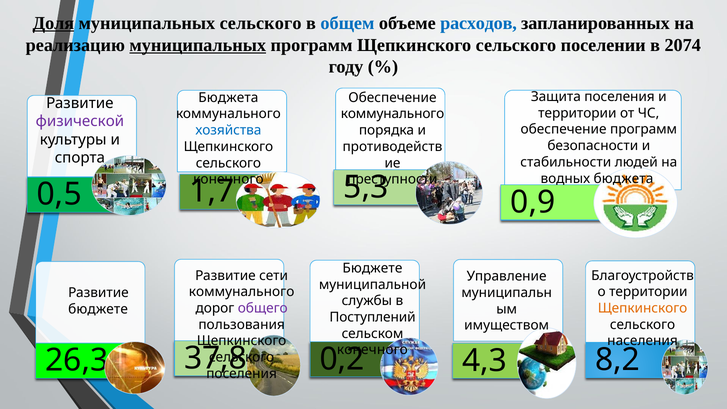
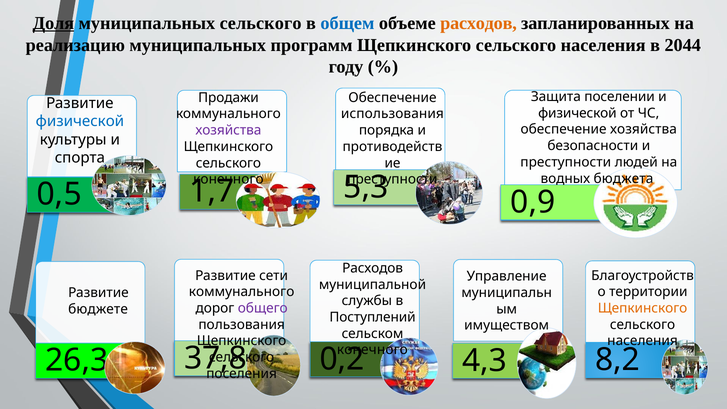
расходов at (479, 23) colour: blue -> orange
муниципальных at (198, 45) underline: present -> none
программ Щепкинского сельского поселении: поселении -> населения
2074: 2074 -> 2044
Защита поселения: поселения -> поселении
Бюджета at (228, 98): Бюджета -> Продажи
территории at (577, 113): территории -> физической
коммунального at (393, 114): коммунального -> использования
физической at (80, 121) colour: purple -> blue
обеспечение программ: программ -> хозяйства
хозяйства at (228, 130) colour: blue -> purple
стабильности at (566, 162): стабильности -> преступности
Бюджете at (372, 268): Бюджете -> Расходов
